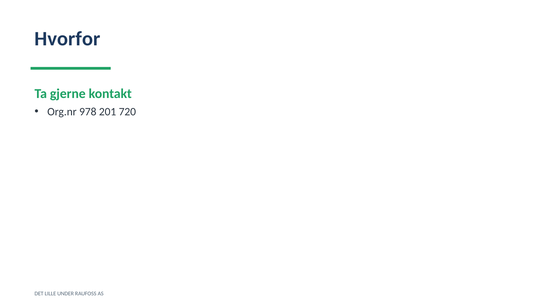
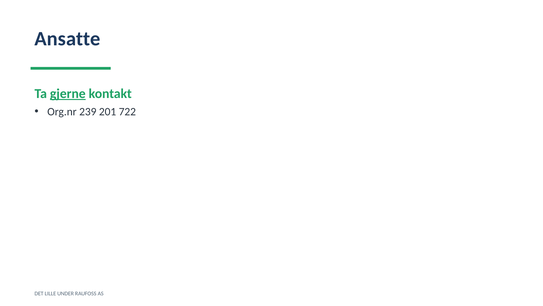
Hvorfor: Hvorfor -> Ansatte
gjerne underline: none -> present
978: 978 -> 239
720: 720 -> 722
